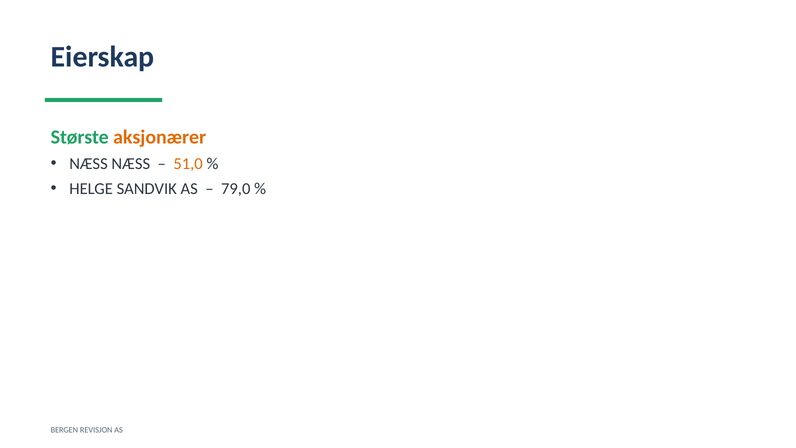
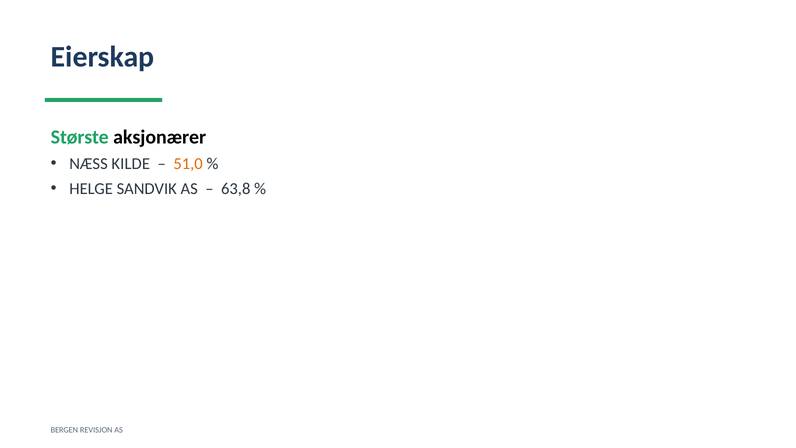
aksjonærer colour: orange -> black
NÆSS NÆSS: NÆSS -> KILDE
79,0: 79,0 -> 63,8
